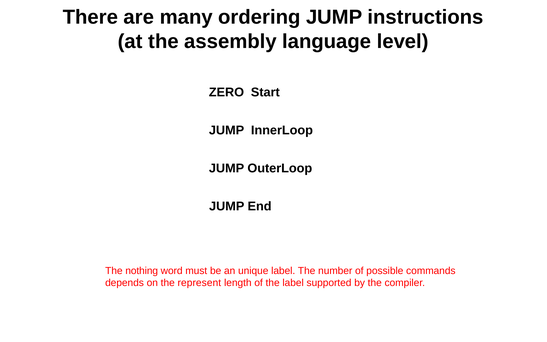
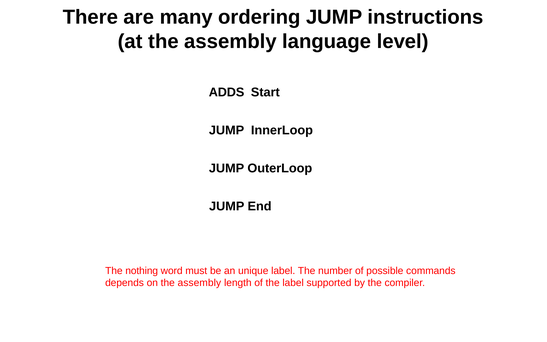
ZERO: ZERO -> ADDS
on the represent: represent -> assembly
